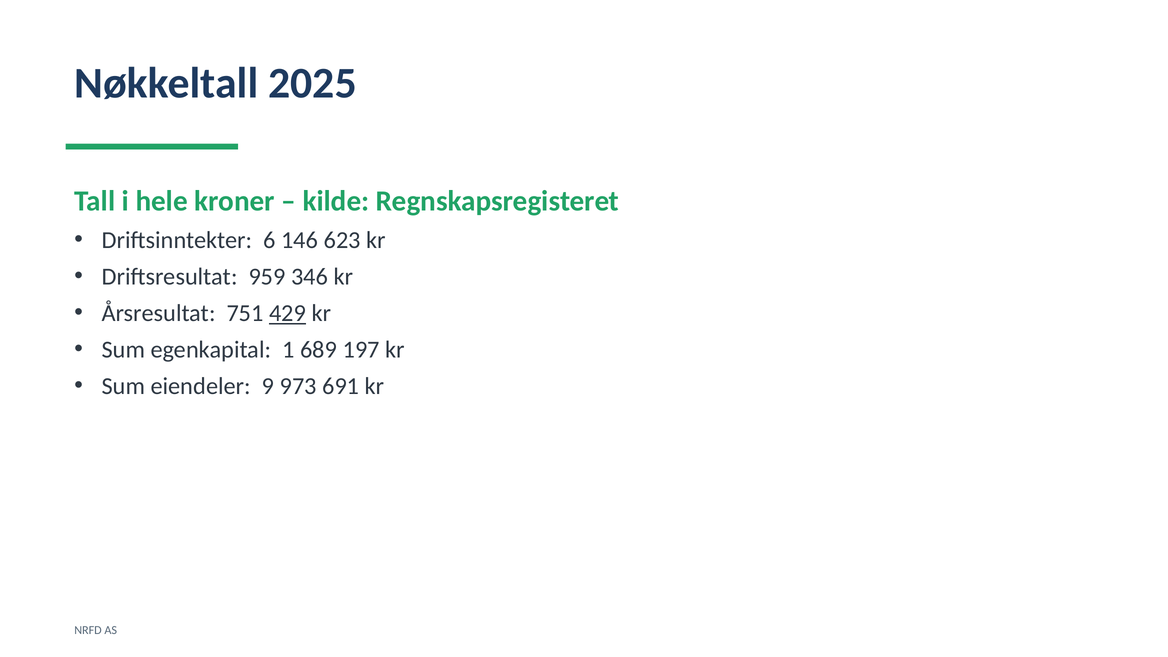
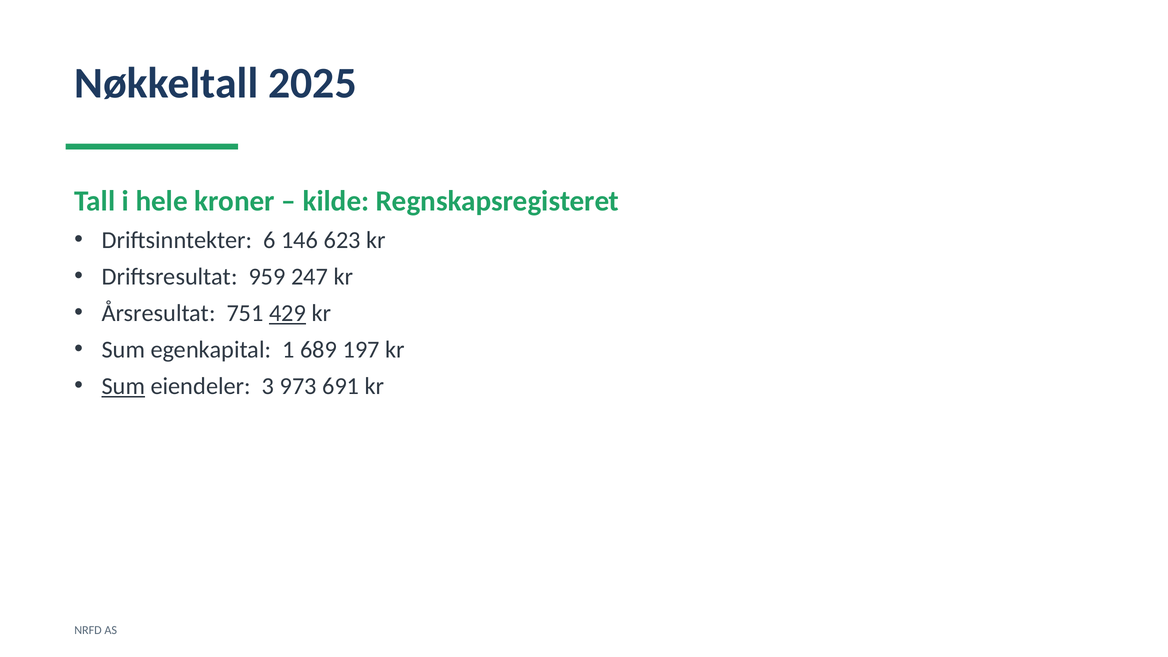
346: 346 -> 247
Sum at (123, 386) underline: none -> present
9: 9 -> 3
